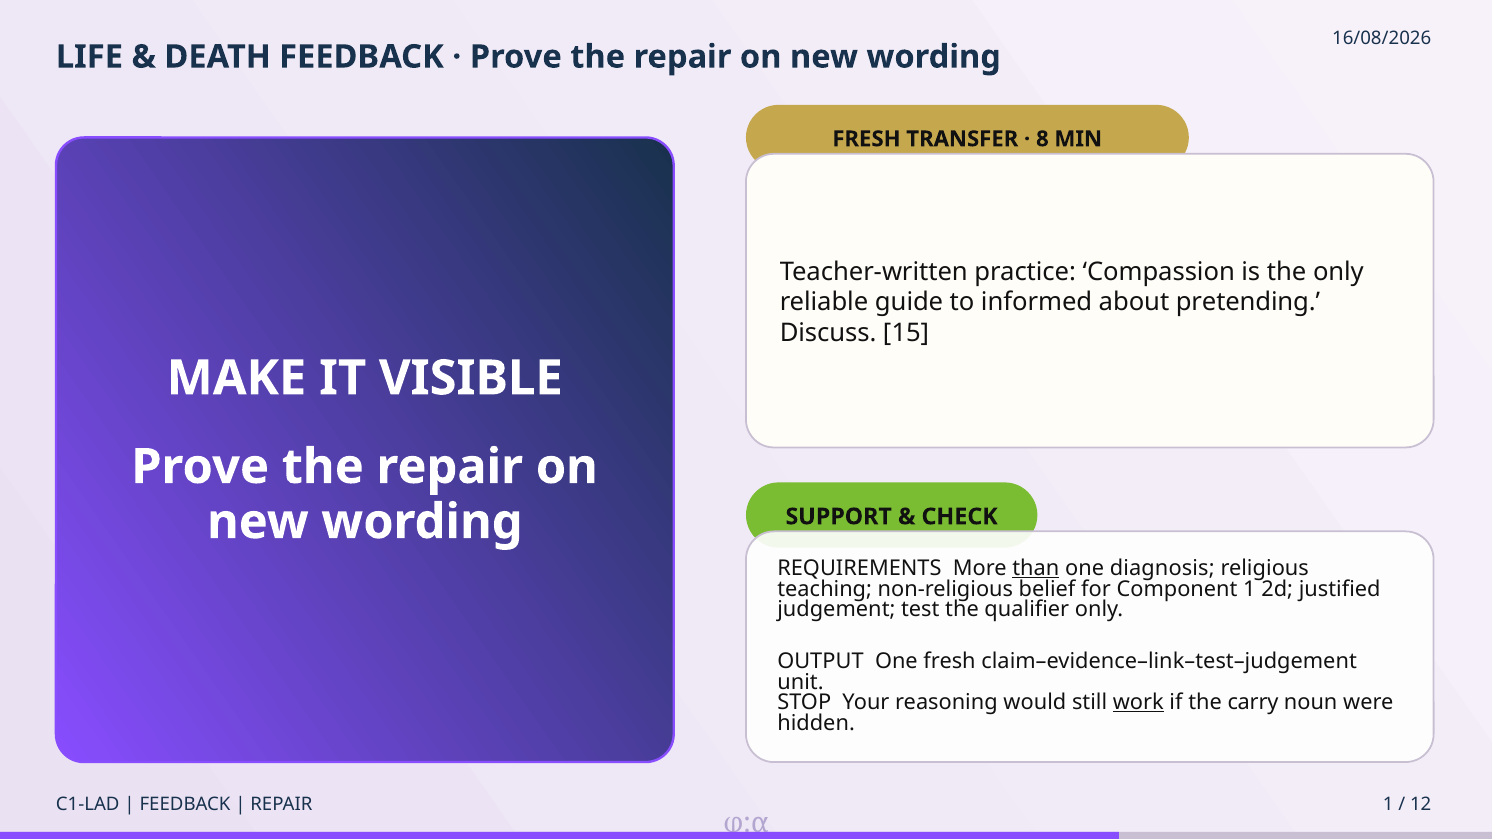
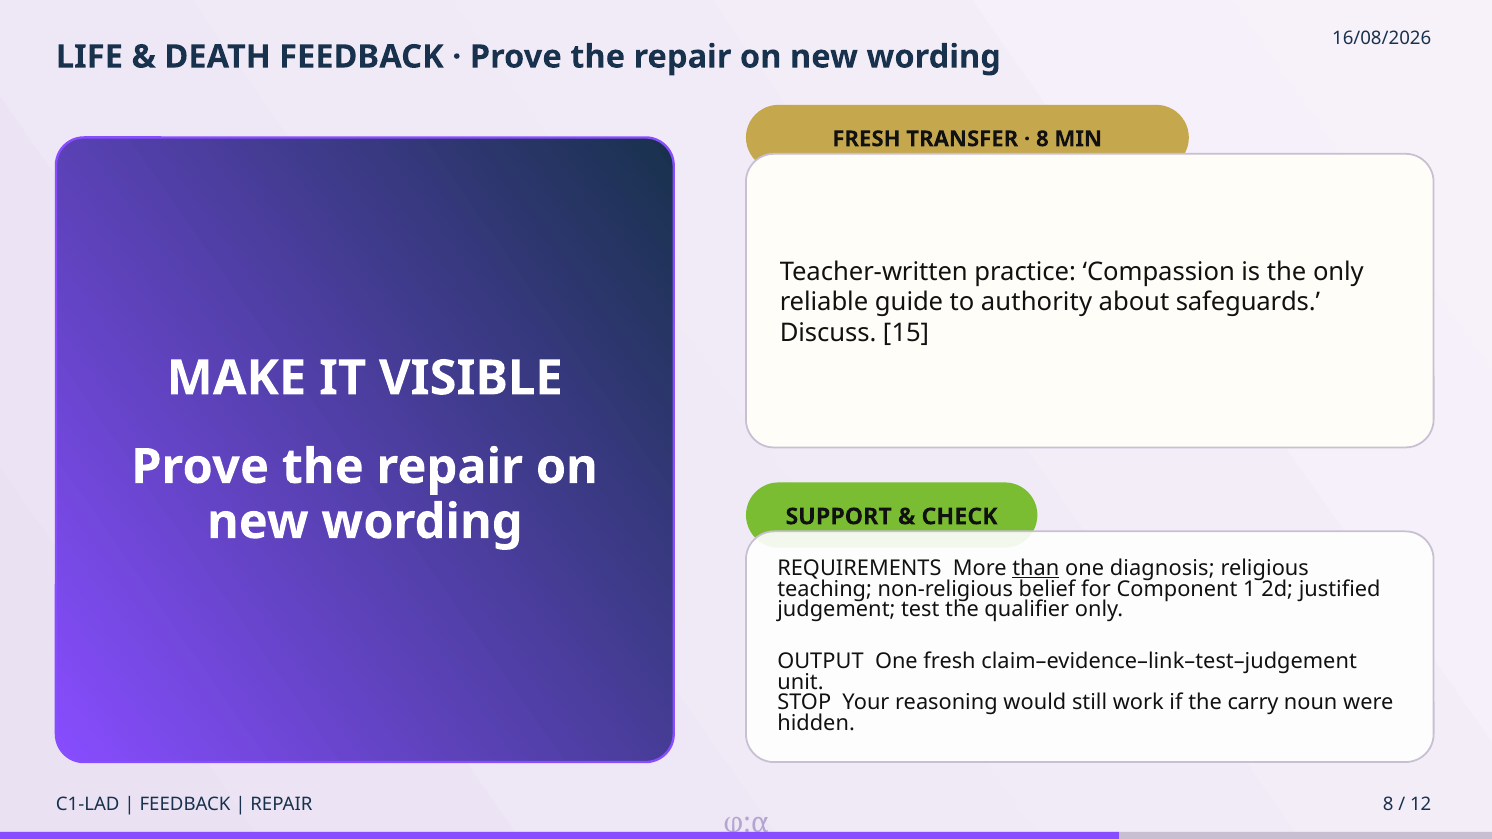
informed: informed -> authority
pretending: pretending -> safeguards
work underline: present -> none
1 at (1388, 804): 1 -> 8
